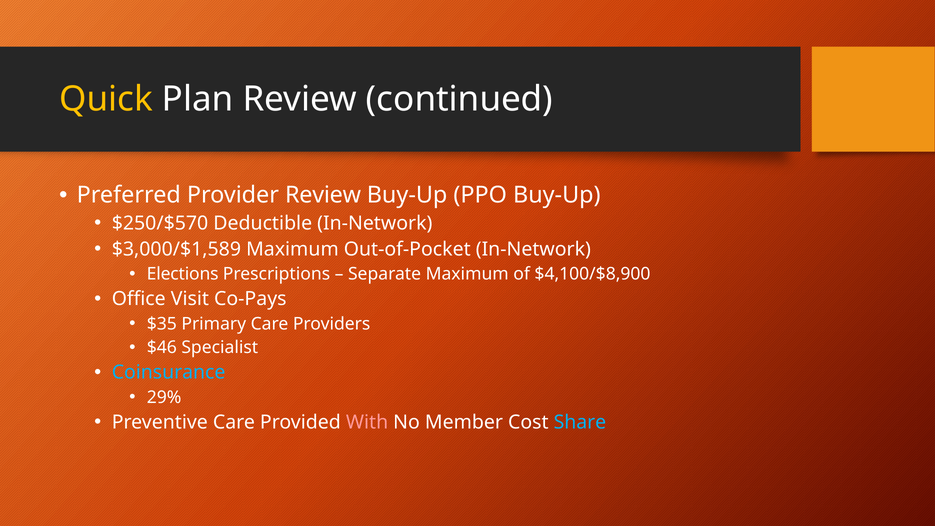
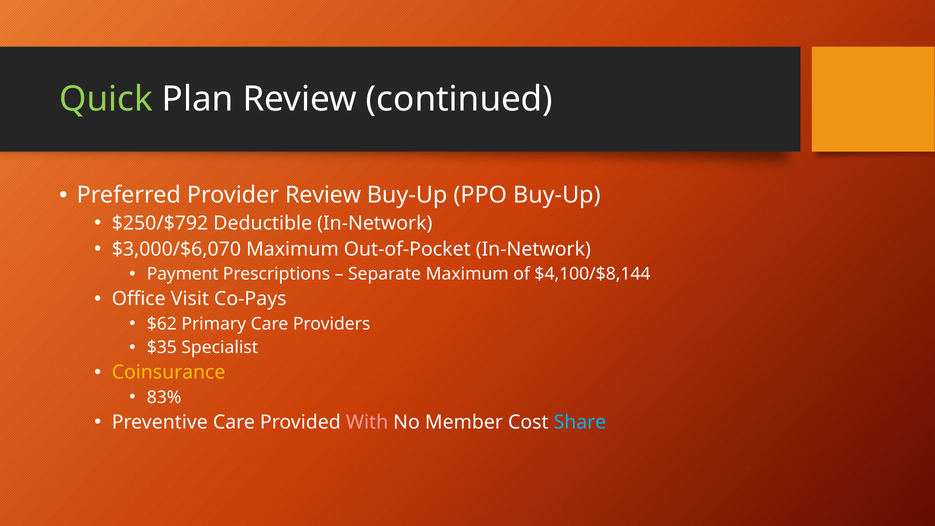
Quick colour: yellow -> light green
$250/$570: $250/$570 -> $250/$792
$3,000/$1,589: $3,000/$1,589 -> $3,000/$6,070
Elections: Elections -> Payment
$4,100/$8,900: $4,100/$8,900 -> $4,100/$8,144
$35: $35 -> $62
$46: $46 -> $35
Coinsurance colour: light blue -> yellow
29%: 29% -> 83%
